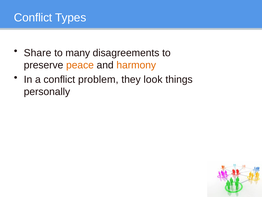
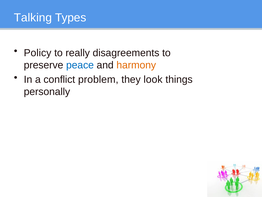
Conflict at (33, 18): Conflict -> Talking
Share: Share -> Policy
many: many -> really
peace colour: orange -> blue
